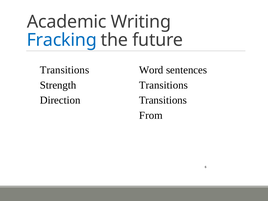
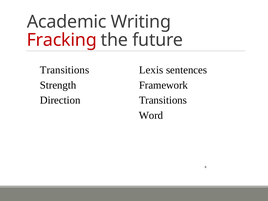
Fracking colour: blue -> red
Word: Word -> Lexis
Transitions at (163, 85): Transitions -> Framework
From: From -> Word
